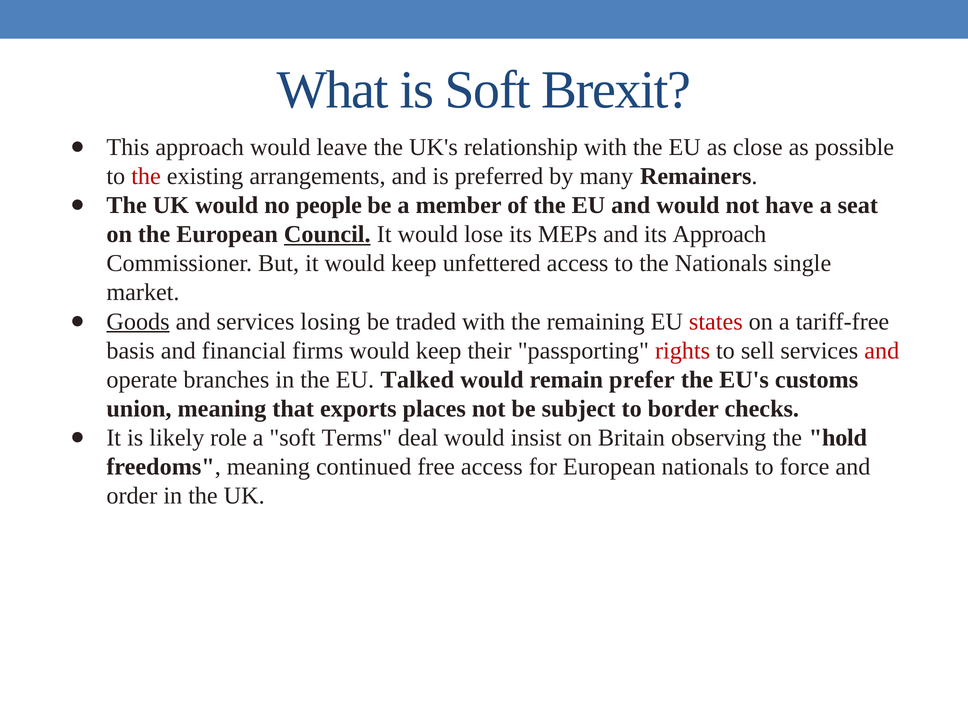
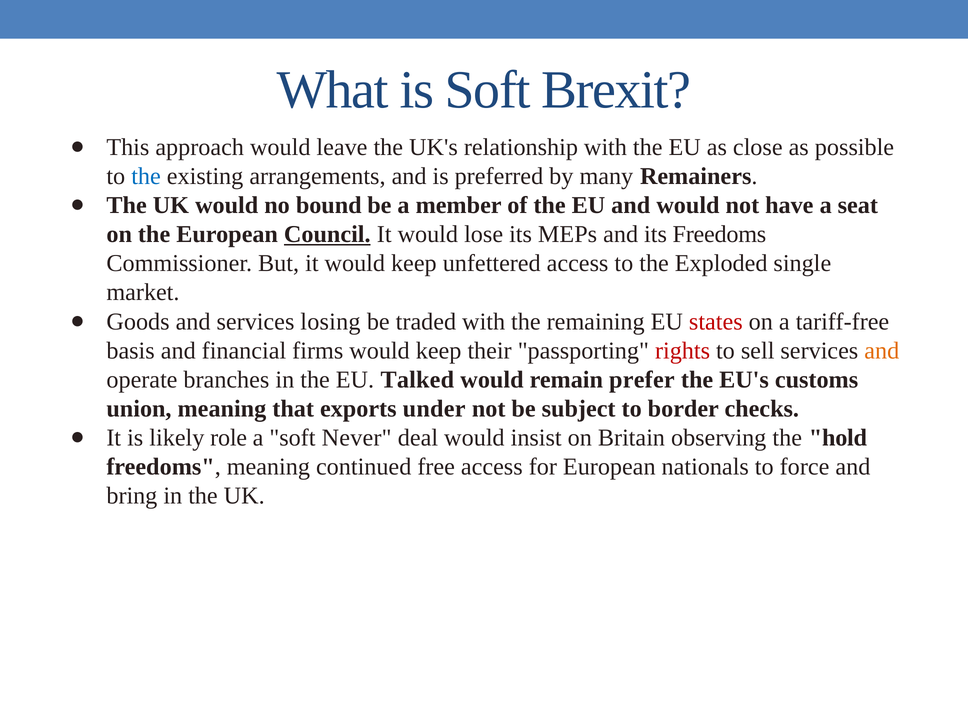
the at (146, 176) colour: red -> blue
people: people -> bound
its Approach: Approach -> Freedoms
the Nationals: Nationals -> Exploded
Goods underline: present -> none
and at (882, 351) colour: red -> orange
places: places -> under
Terms: Terms -> Never
order: order -> bring
